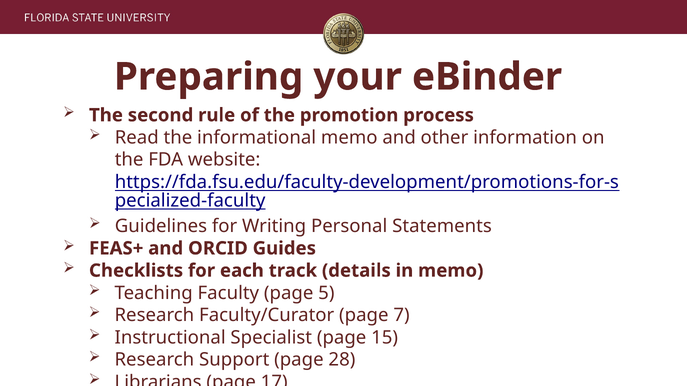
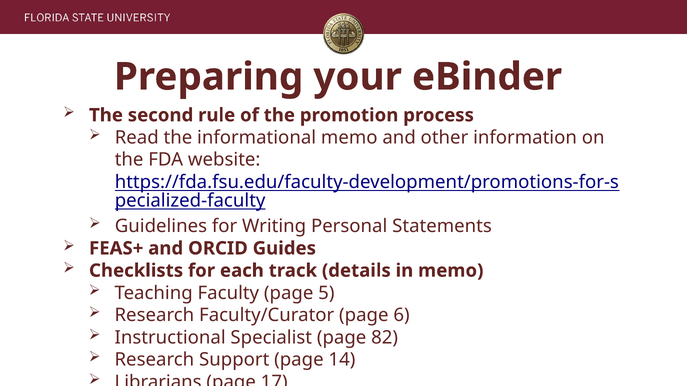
7: 7 -> 6
15: 15 -> 82
28: 28 -> 14
